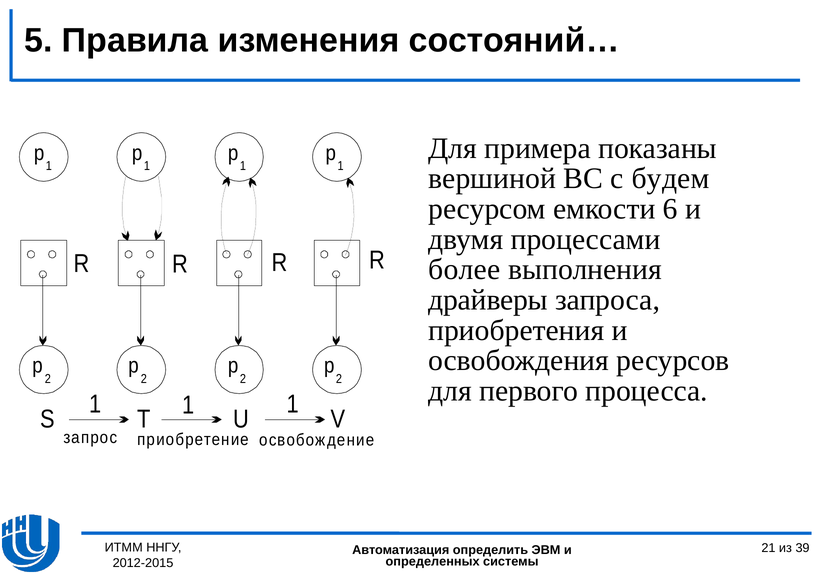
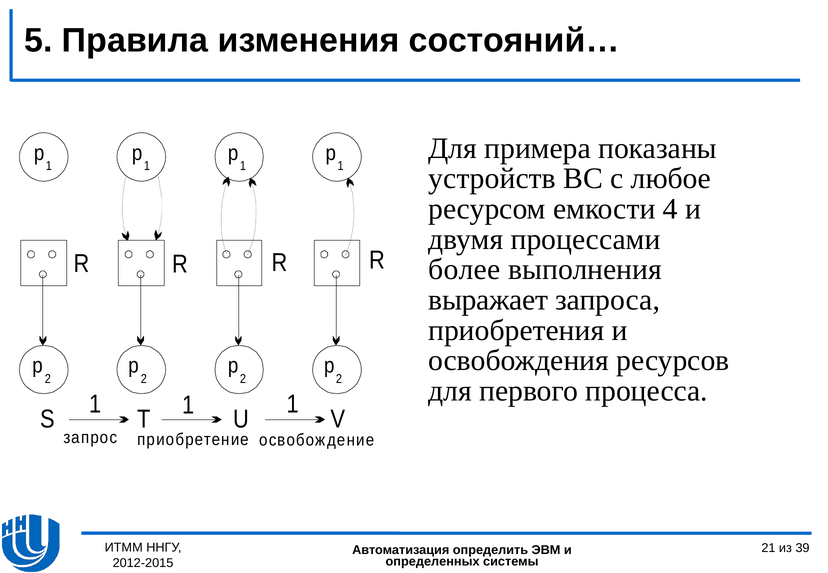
вершиной: вершиной -> устройств
будем: будем -> любое
6: 6 -> 4
драйверы: драйверы -> выражает
